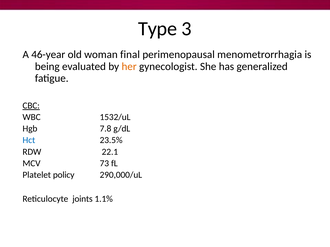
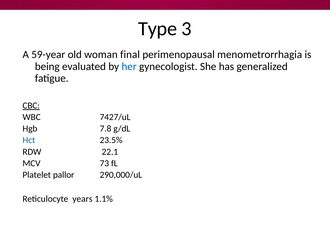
46-year: 46-year -> 59-year
her colour: orange -> blue
1532/uL: 1532/uL -> 7427/uL
policy: policy -> pallor
joints: joints -> years
